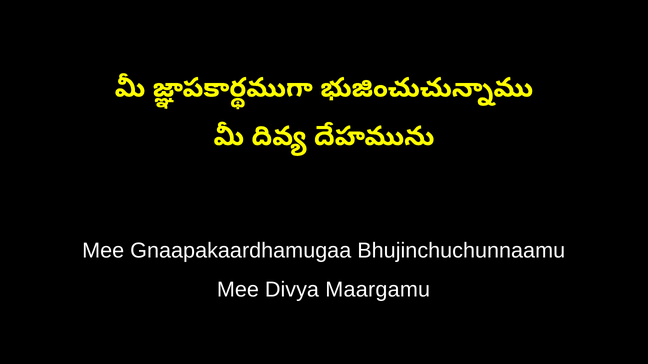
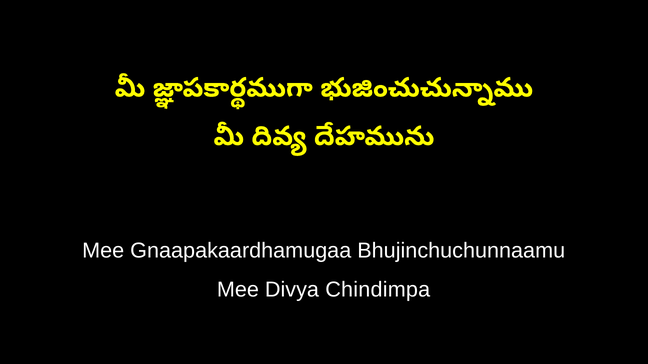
Maargamu: Maargamu -> Chindimpa
